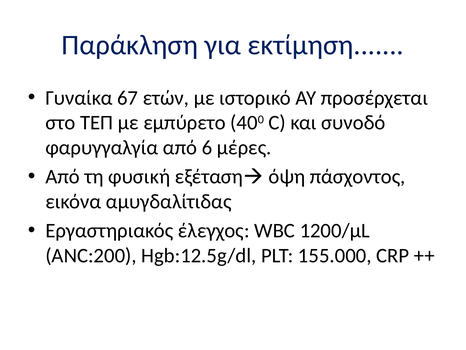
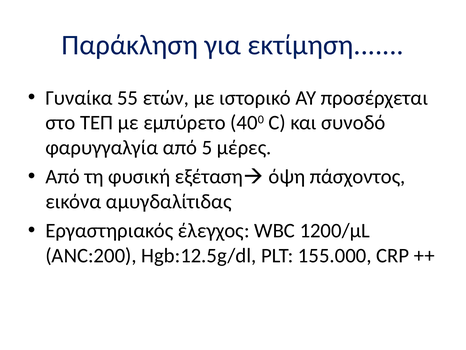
67: 67 -> 55
6: 6 -> 5
